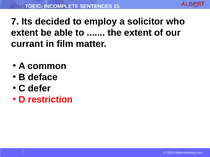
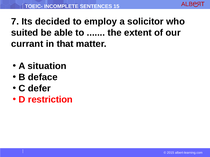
extent at (25, 33): extent -> suited
film: film -> that
common: common -> situation
